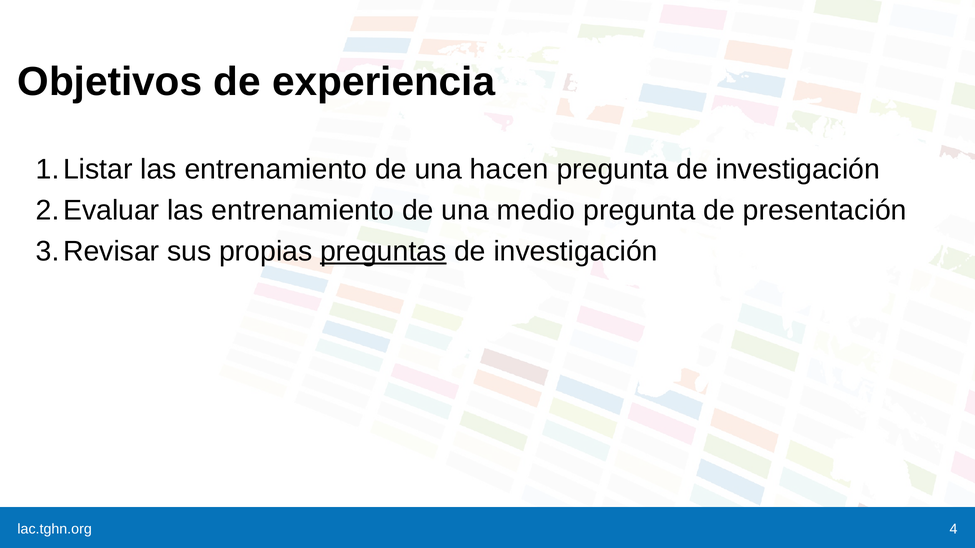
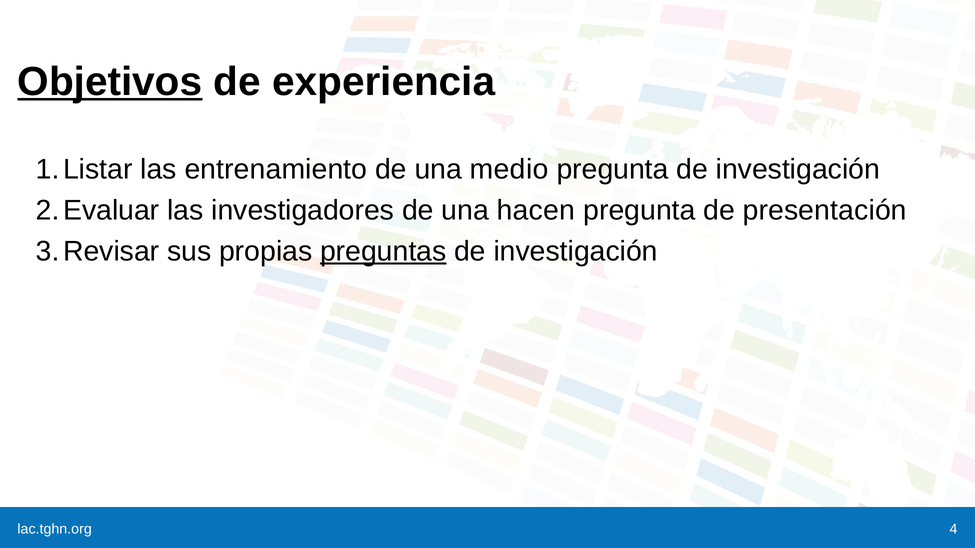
Objetivos underline: none -> present
hacen: hacen -> medio
entrenamiento at (303, 211): entrenamiento -> investigadores
medio: medio -> hacen
